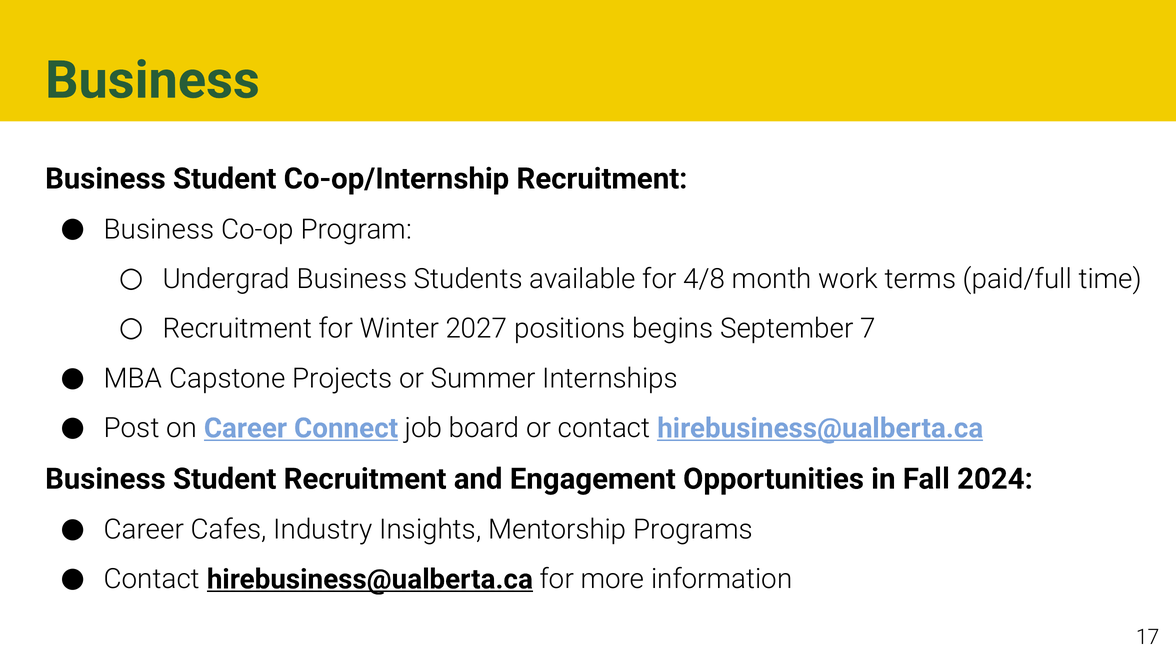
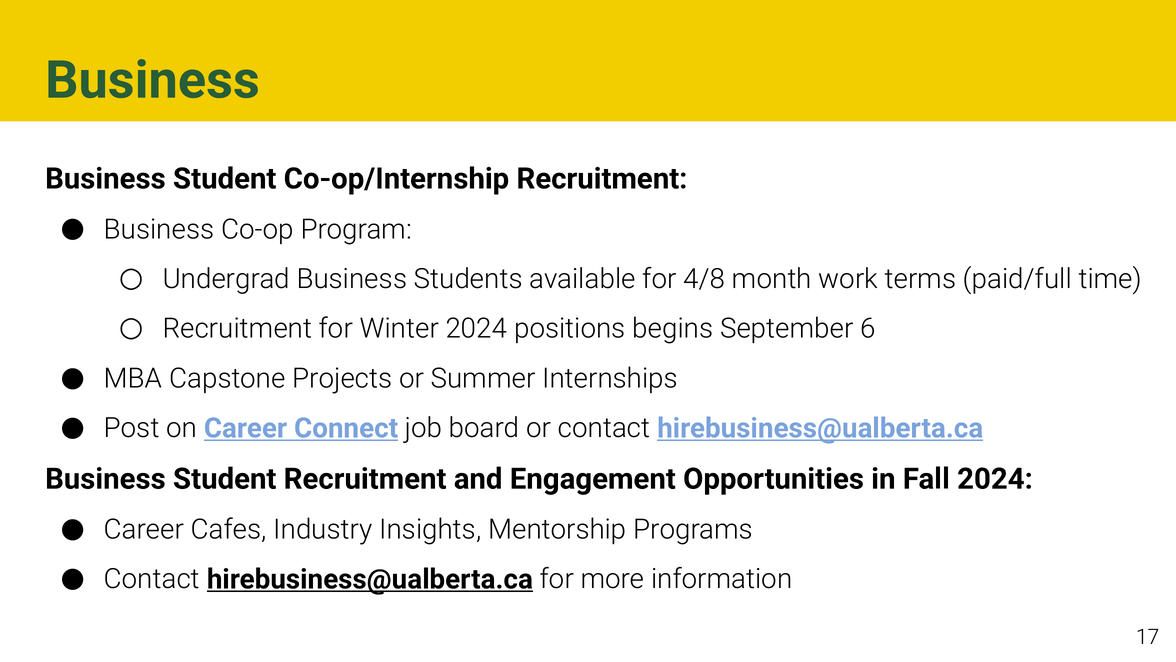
Winter 2027: 2027 -> 2024
7: 7 -> 6
